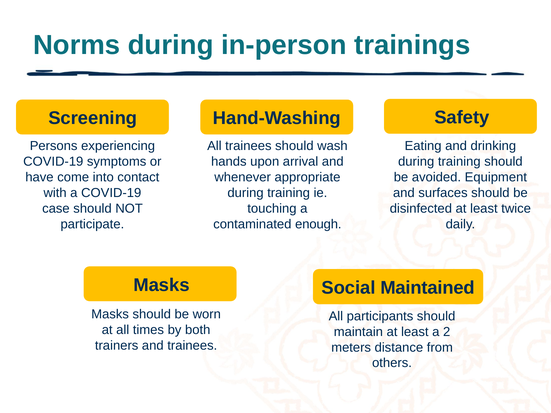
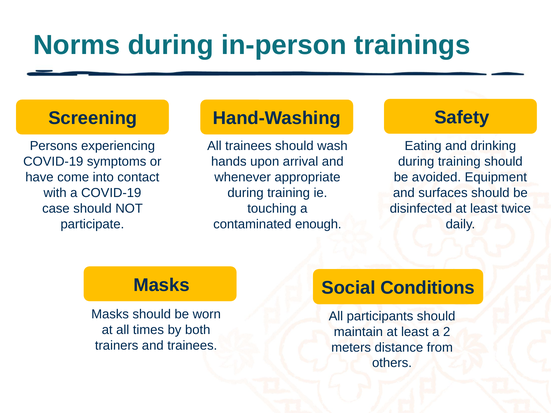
Maintained: Maintained -> Conditions
